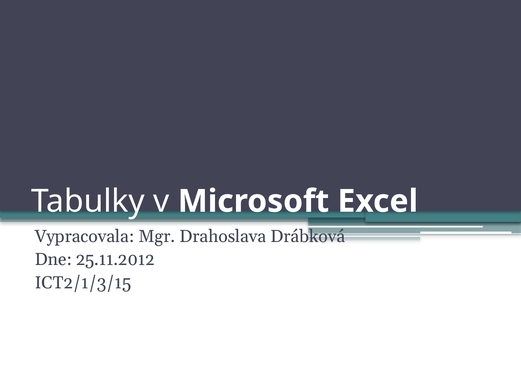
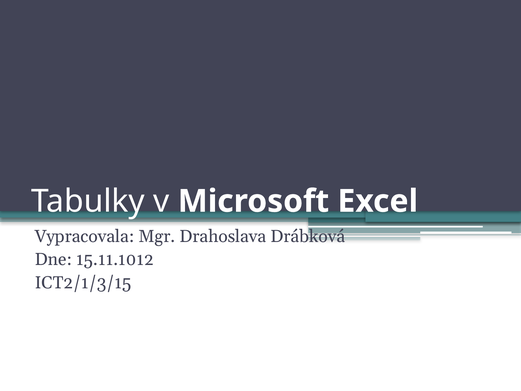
25.11.2012: 25.11.2012 -> 15.11.1012
